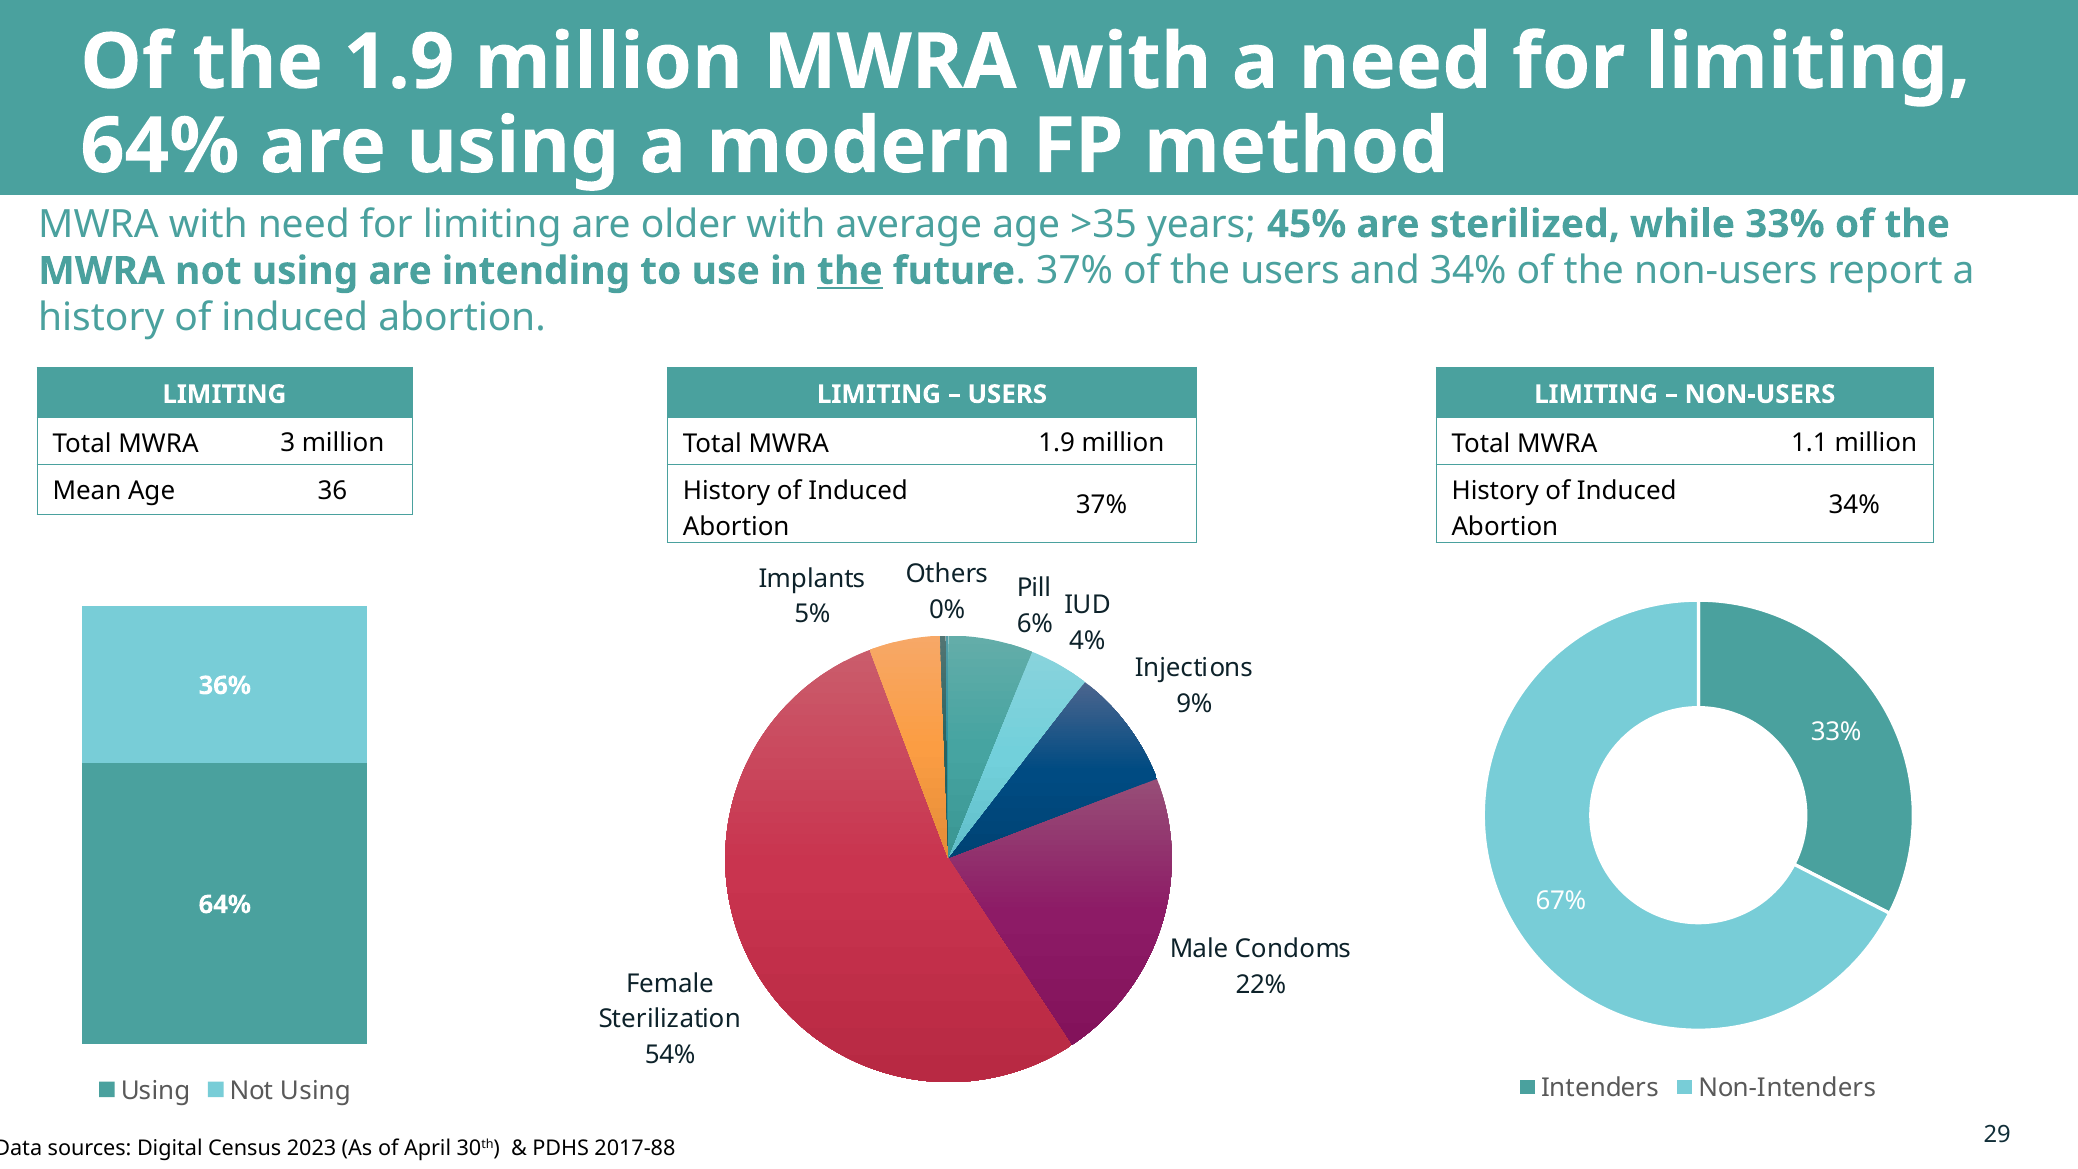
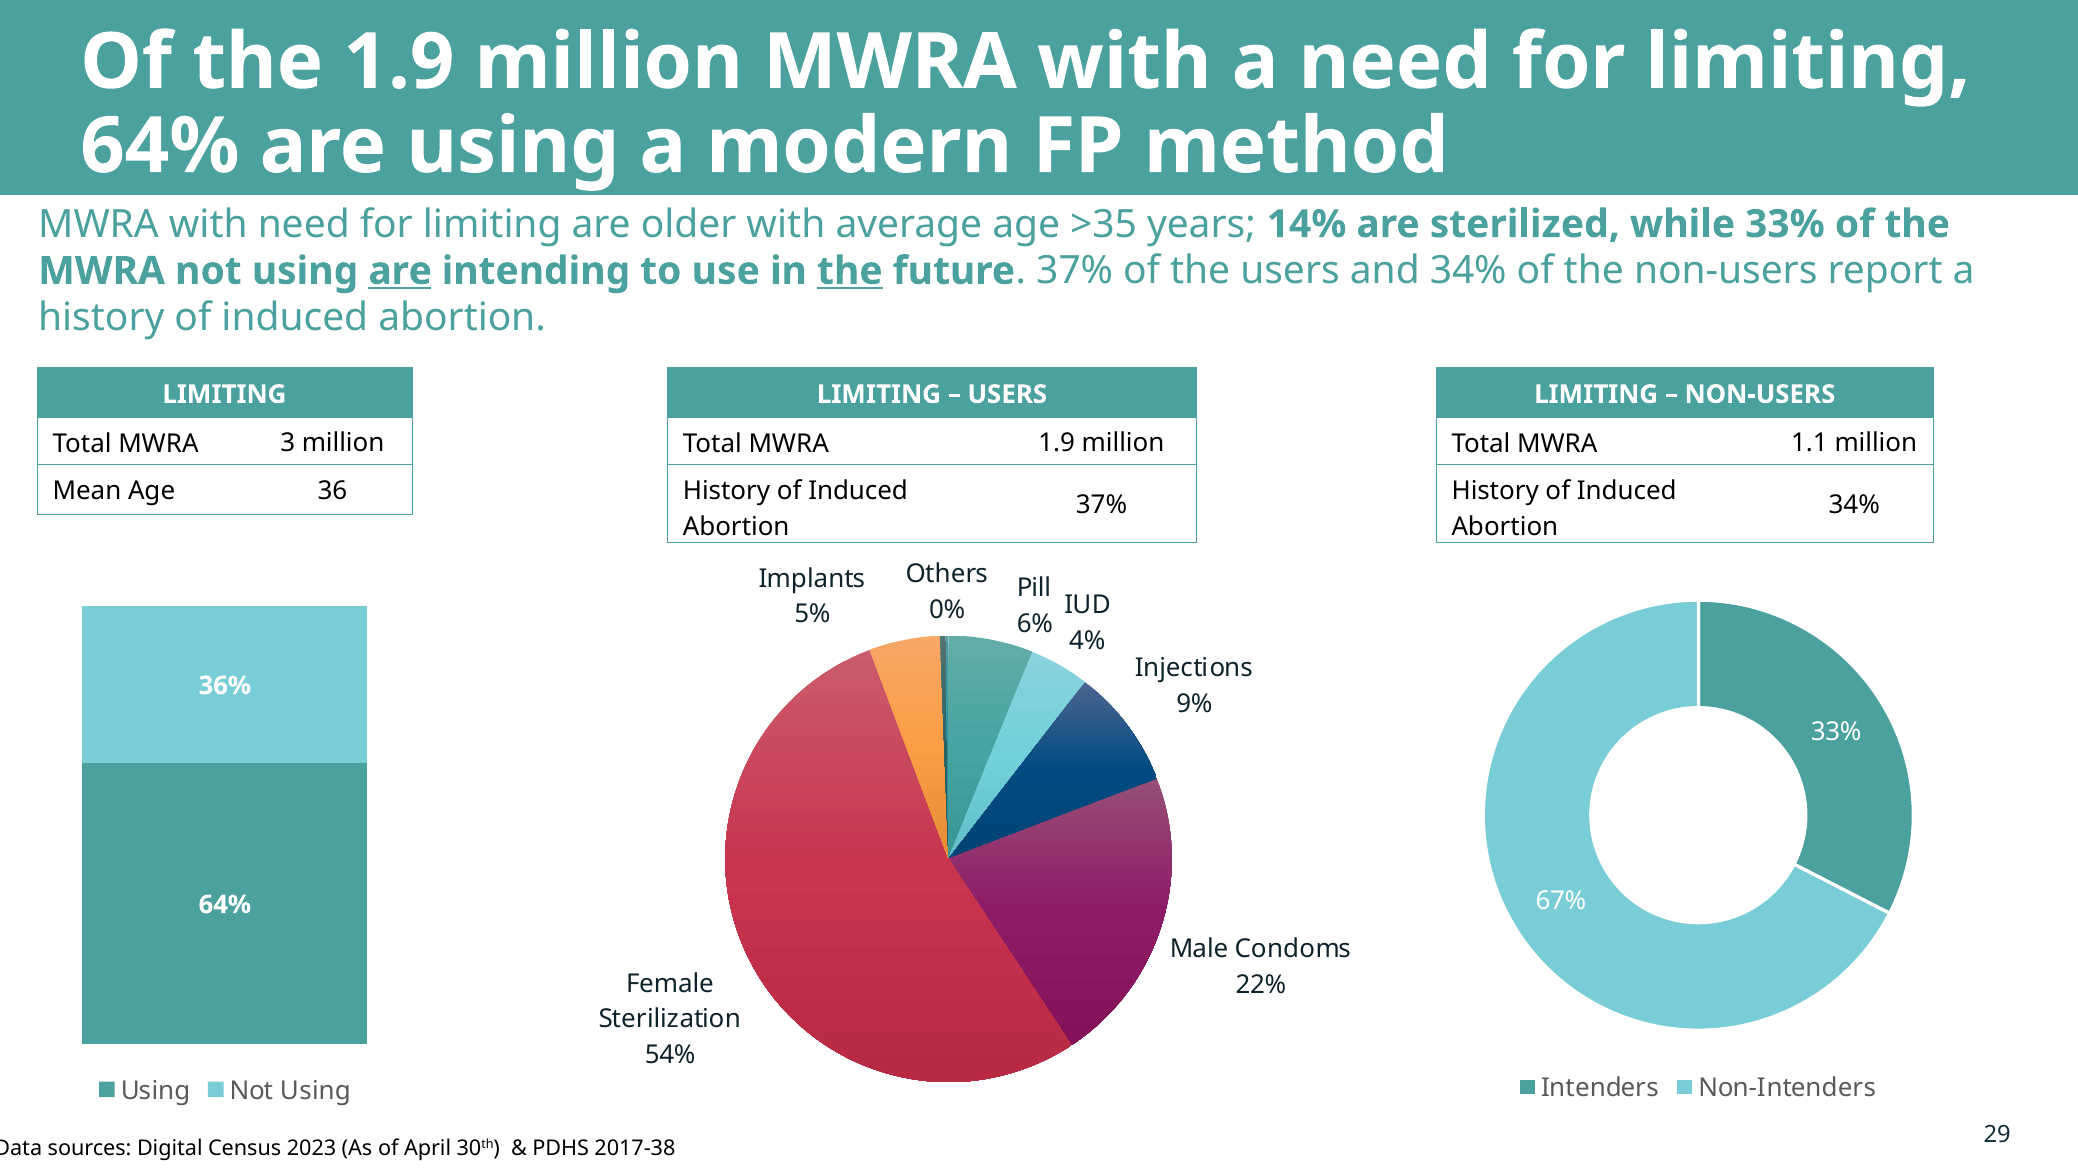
45%: 45% -> 14%
are at (400, 271) underline: none -> present
2017-88: 2017-88 -> 2017-38
